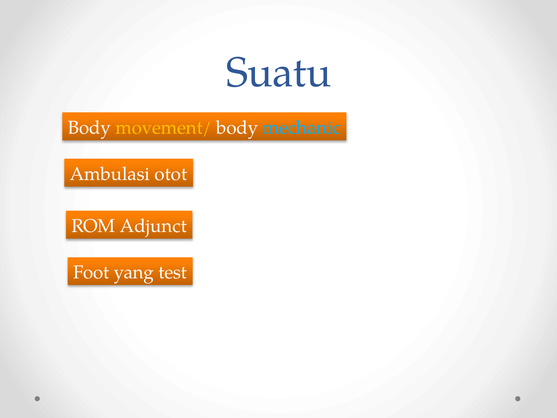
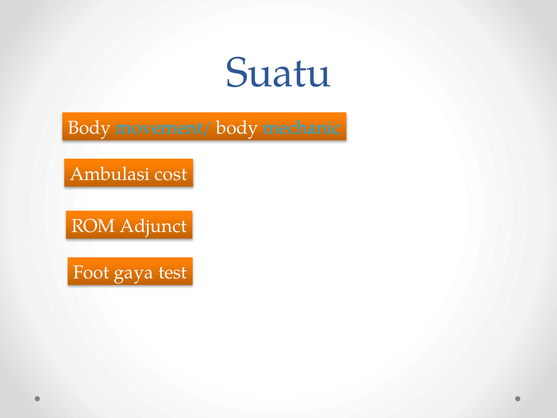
movement/ colour: yellow -> light blue
otot: otot -> cost
yang: yang -> gaya
